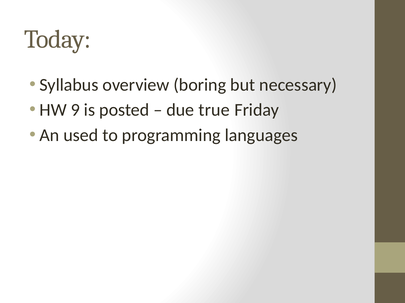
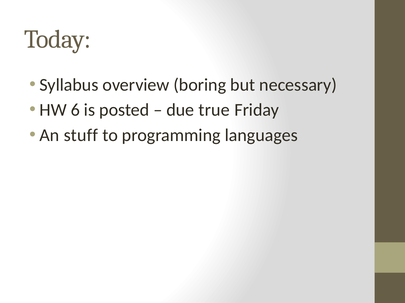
9: 9 -> 6
used: used -> stuff
